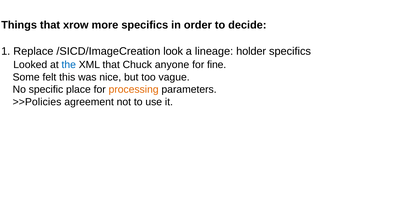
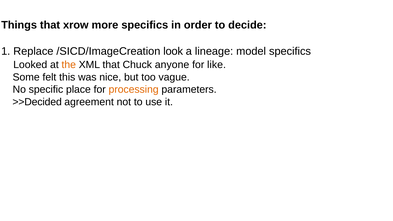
holder: holder -> model
the colour: blue -> orange
fine: fine -> like
>>Policies: >>Policies -> >>Decided
